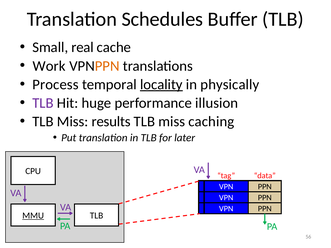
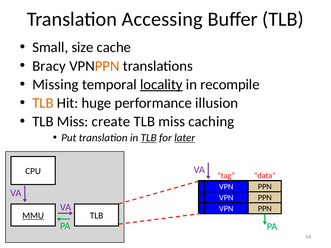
Schedules: Schedules -> Accessing
real: real -> size
Work: Work -> Bracy
Process: Process -> Missing
physically: physically -> recompile
TLB at (43, 103) colour: purple -> orange
results: results -> create
TLB at (149, 138) underline: none -> present
later underline: none -> present
